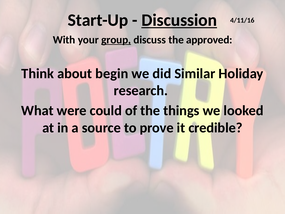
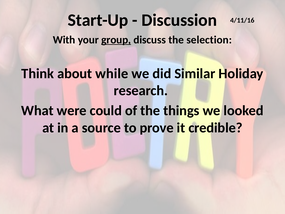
Discussion underline: present -> none
approved: approved -> selection
begin: begin -> while
